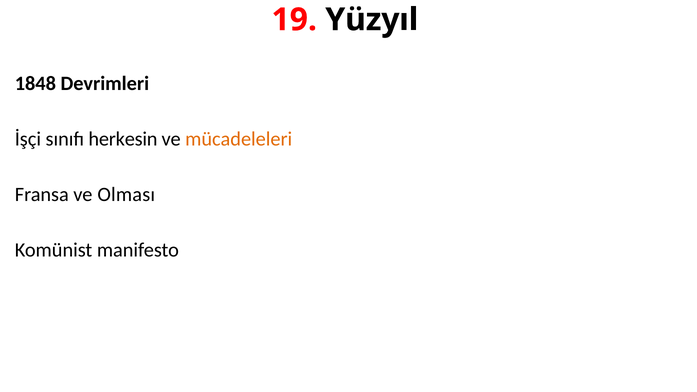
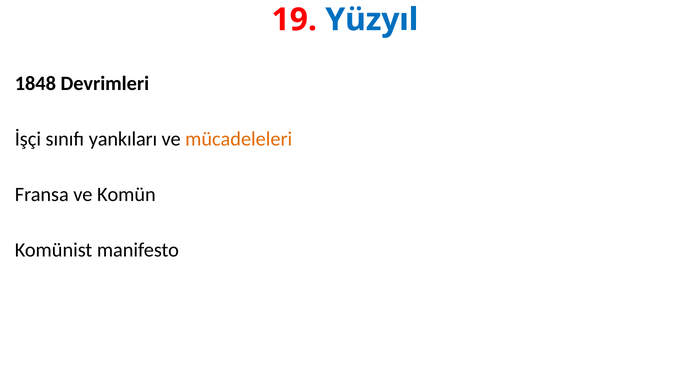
Yüzyıl colour: black -> blue
herkesin: herkesin -> yankıları
Olması: Olması -> Komün
